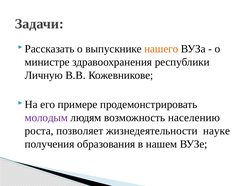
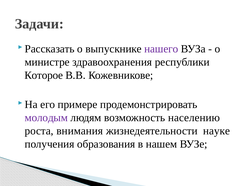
нашего colour: orange -> purple
Личную: Личную -> Которое
позволяет: позволяет -> внимания
